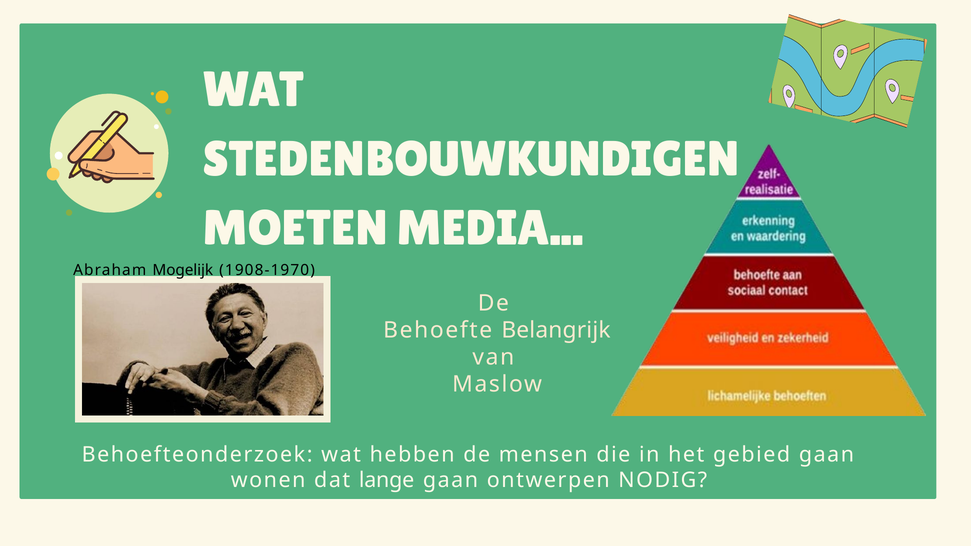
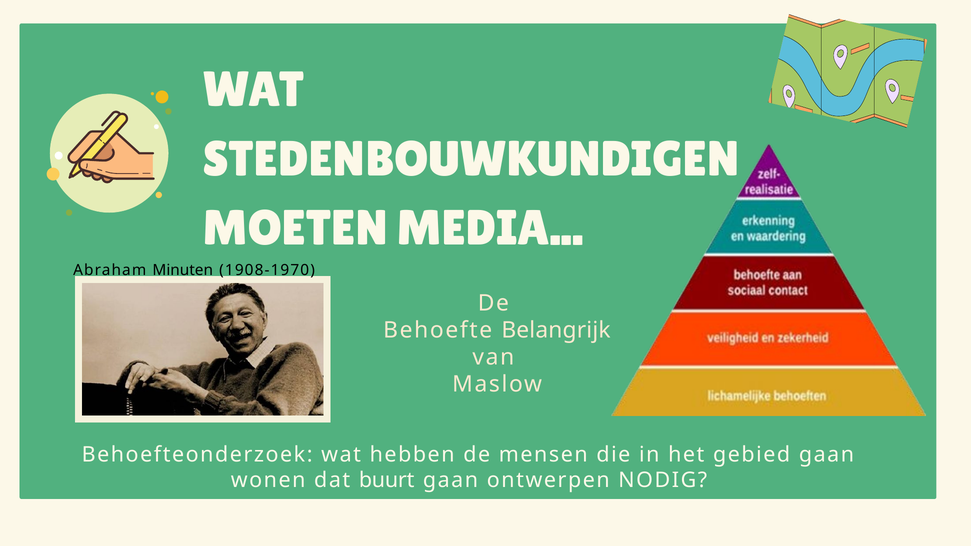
Mogelijk: Mogelijk -> Minuten
lange: lange -> buurt
